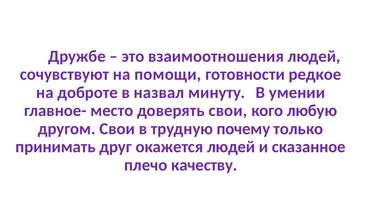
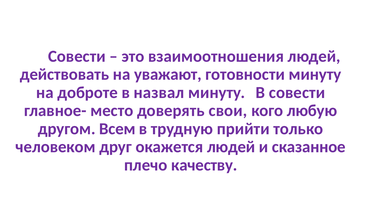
Дружбе at (77, 56): Дружбе -> Совести
сочувствуют: сочувствуют -> действовать
помощи: помощи -> уважают
готовности редкое: редкое -> минуту
В умении: умении -> совести
другом Свои: Свои -> Всем
почему: почему -> прийти
принимать: принимать -> человеком
